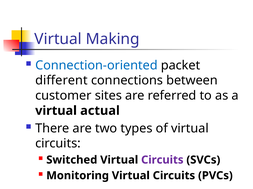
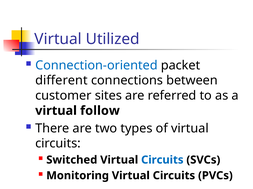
Making: Making -> Utilized
actual: actual -> follow
Circuits at (162, 160) colour: purple -> blue
